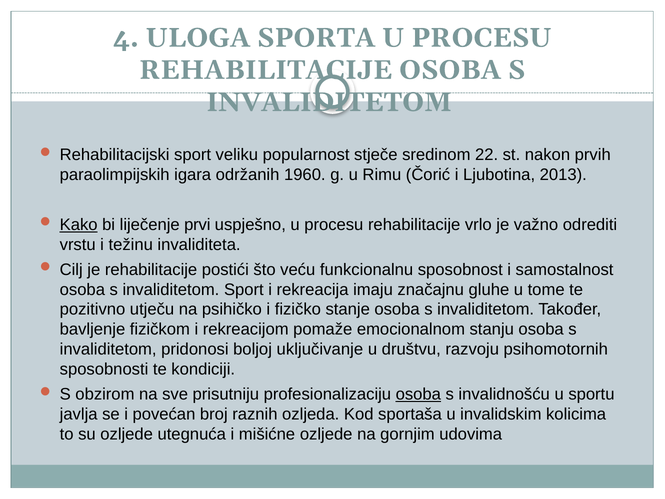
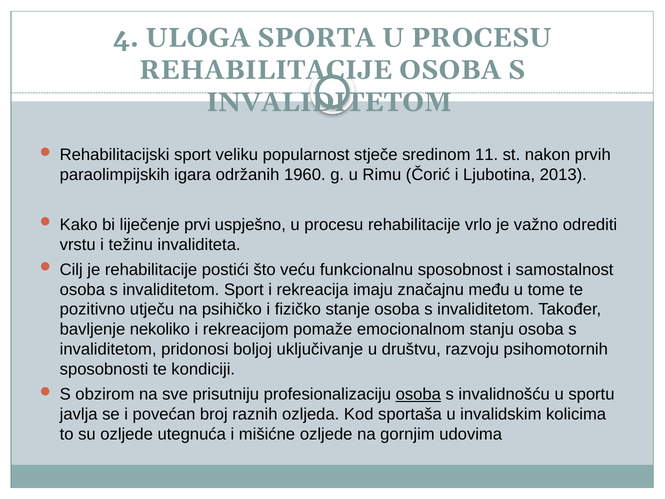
22: 22 -> 11
Kako underline: present -> none
gluhe: gluhe -> među
fizičkom: fizičkom -> nekoliko
